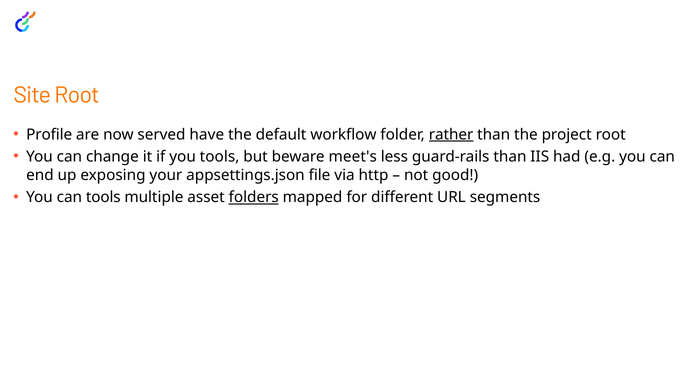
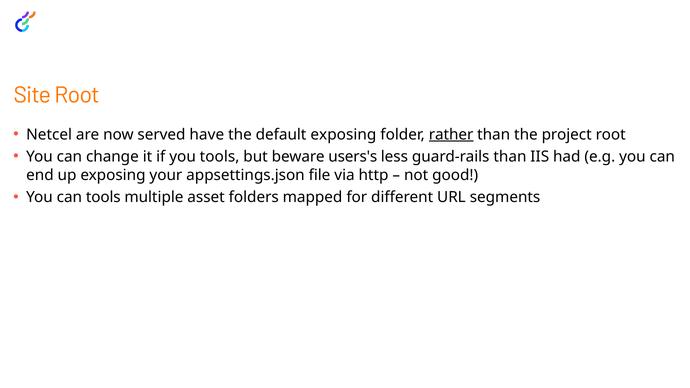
Profile: Profile -> Netcel
default workflow: workflow -> exposing
meet's: meet's -> users's
folders underline: present -> none
